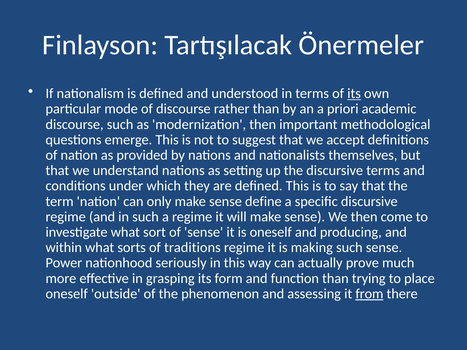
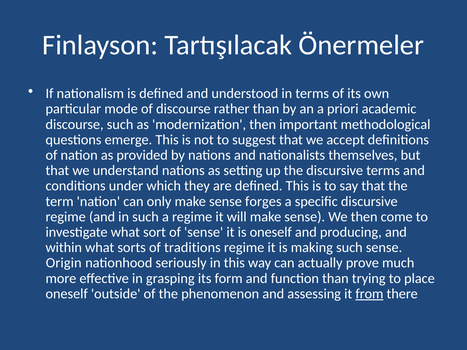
its at (354, 94) underline: present -> none
define: define -> forges
Power: Power -> Origin
